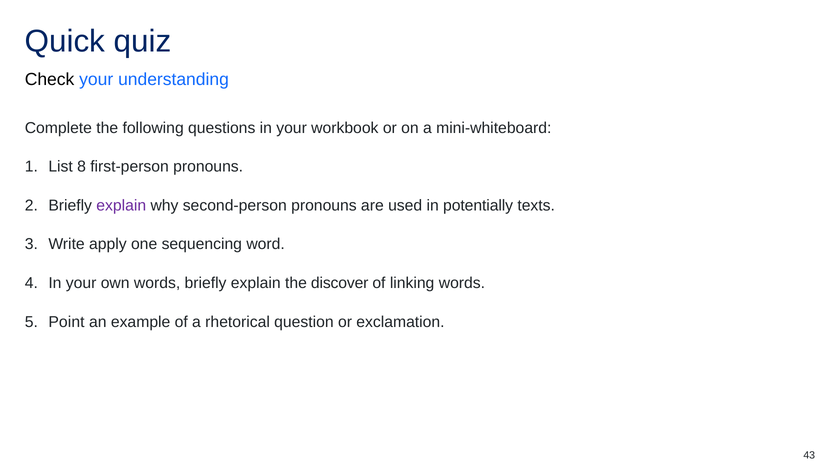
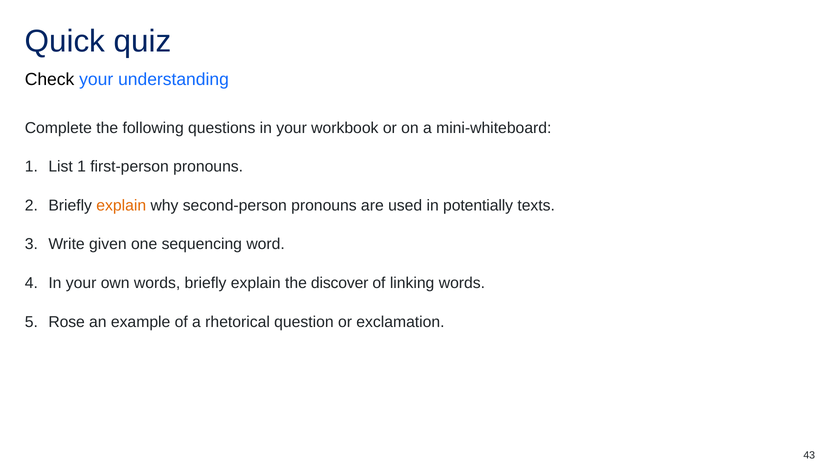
List 8: 8 -> 1
explain at (121, 205) colour: purple -> orange
apply: apply -> given
Point: Point -> Rose
